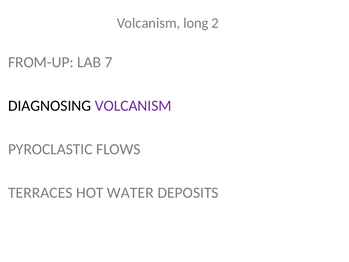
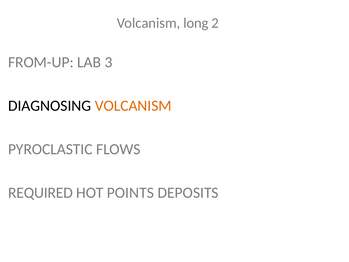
7: 7 -> 3
VOLCANISM at (133, 106) colour: purple -> orange
TERRACES: TERRACES -> REQUIRED
WATER: WATER -> POINTS
